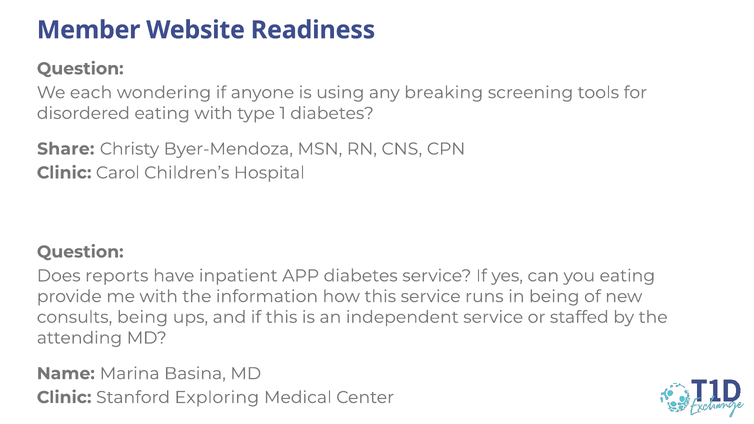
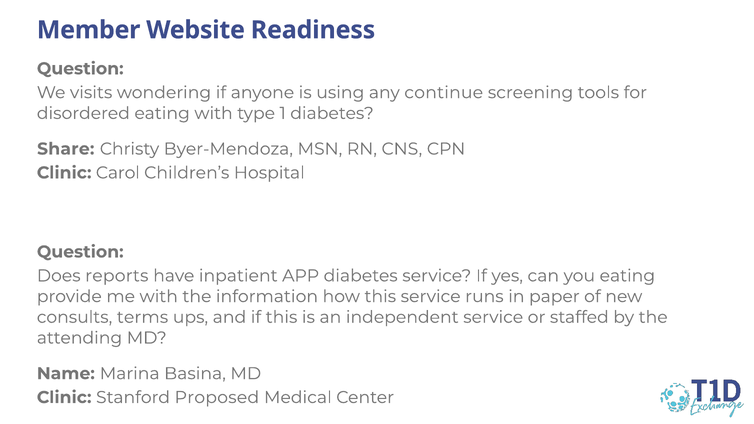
each: each -> visits
breaking: breaking -> continue
in being: being -> paper
consults being: being -> terms
Exploring: Exploring -> Proposed
